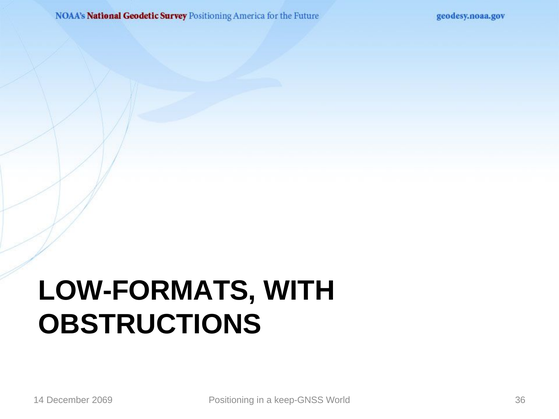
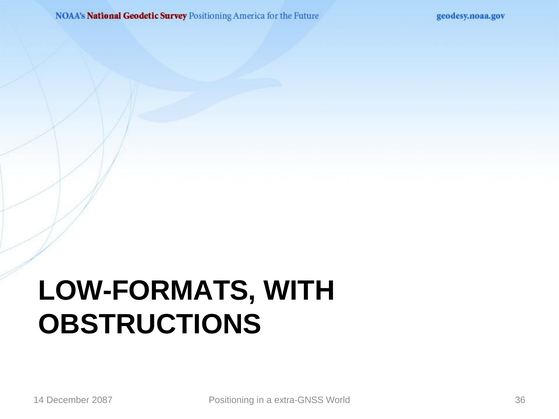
2069: 2069 -> 2087
keep-GNSS: keep-GNSS -> extra-GNSS
